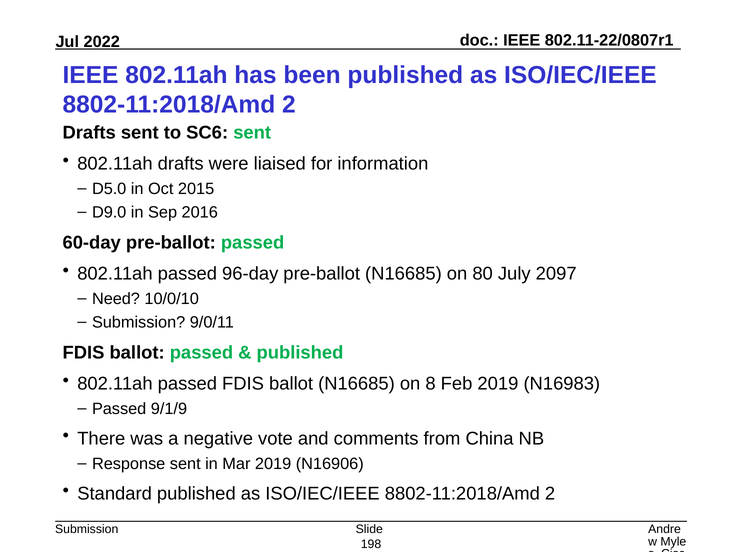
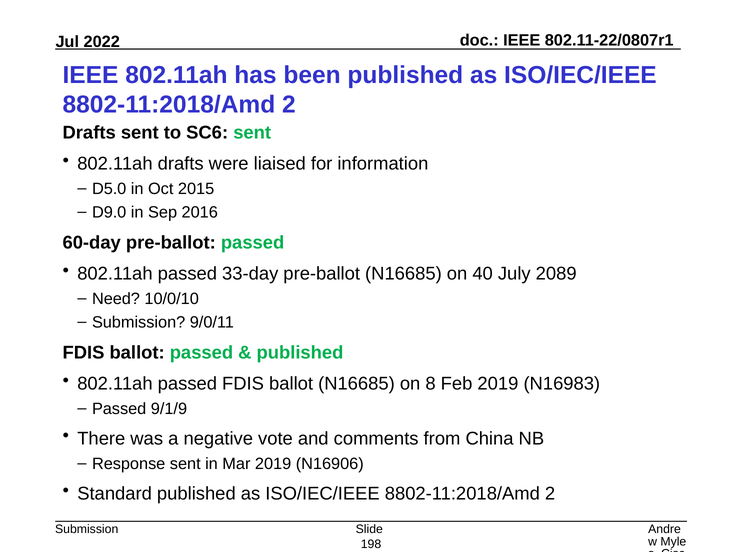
96-day: 96-day -> 33-day
80: 80 -> 40
2097: 2097 -> 2089
